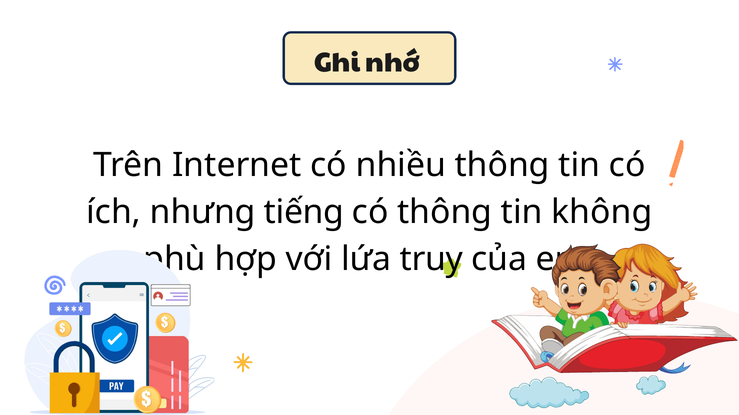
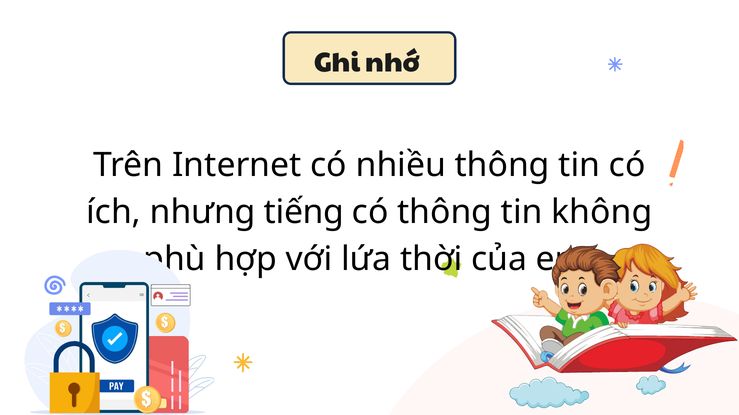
truy: truy -> thời
